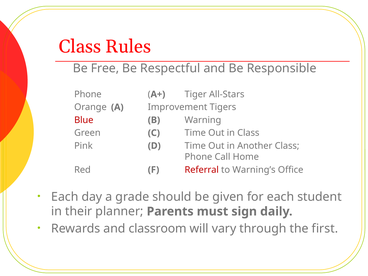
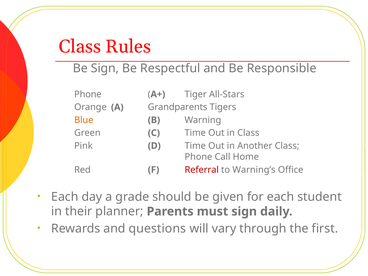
Be Free: Free -> Sign
Improvement: Improvement -> Grandparents
Blue colour: red -> orange
classroom: classroom -> questions
